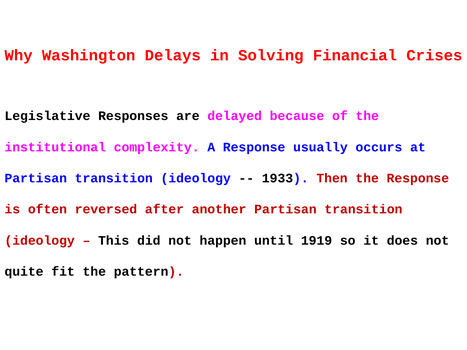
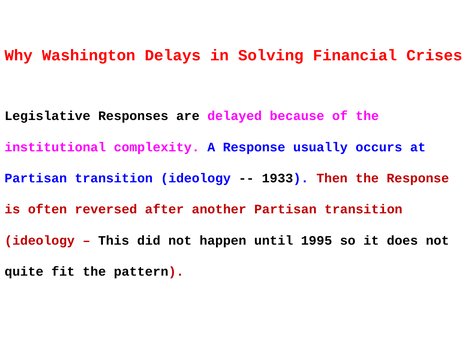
1919: 1919 -> 1995
